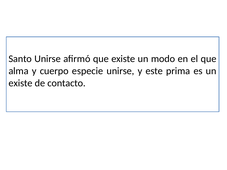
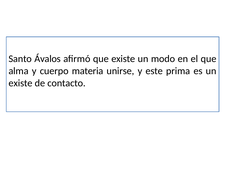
Santo Unirse: Unirse -> Ávalos
especie: especie -> materia
